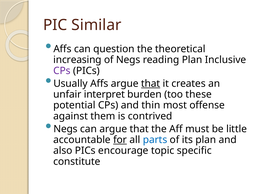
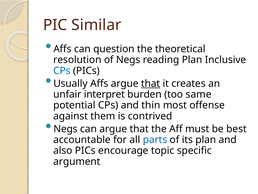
increasing: increasing -> resolution
CPs at (62, 71) colour: purple -> blue
these: these -> same
little: little -> best
for underline: present -> none
constitute: constitute -> argument
